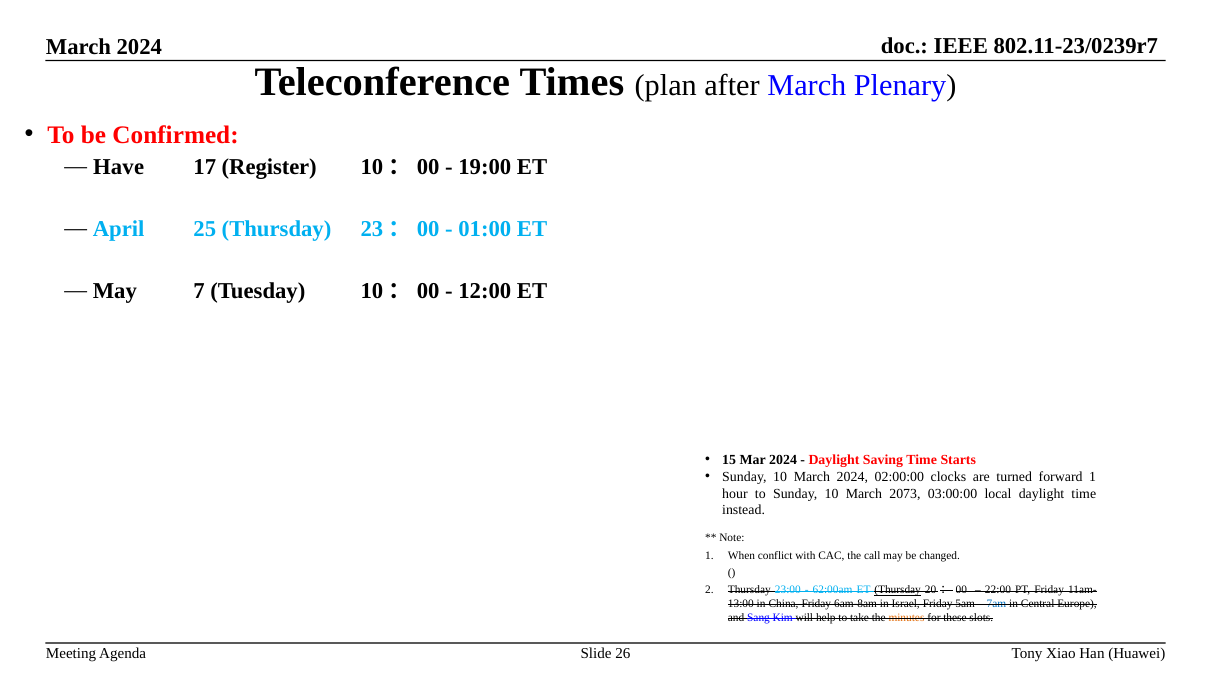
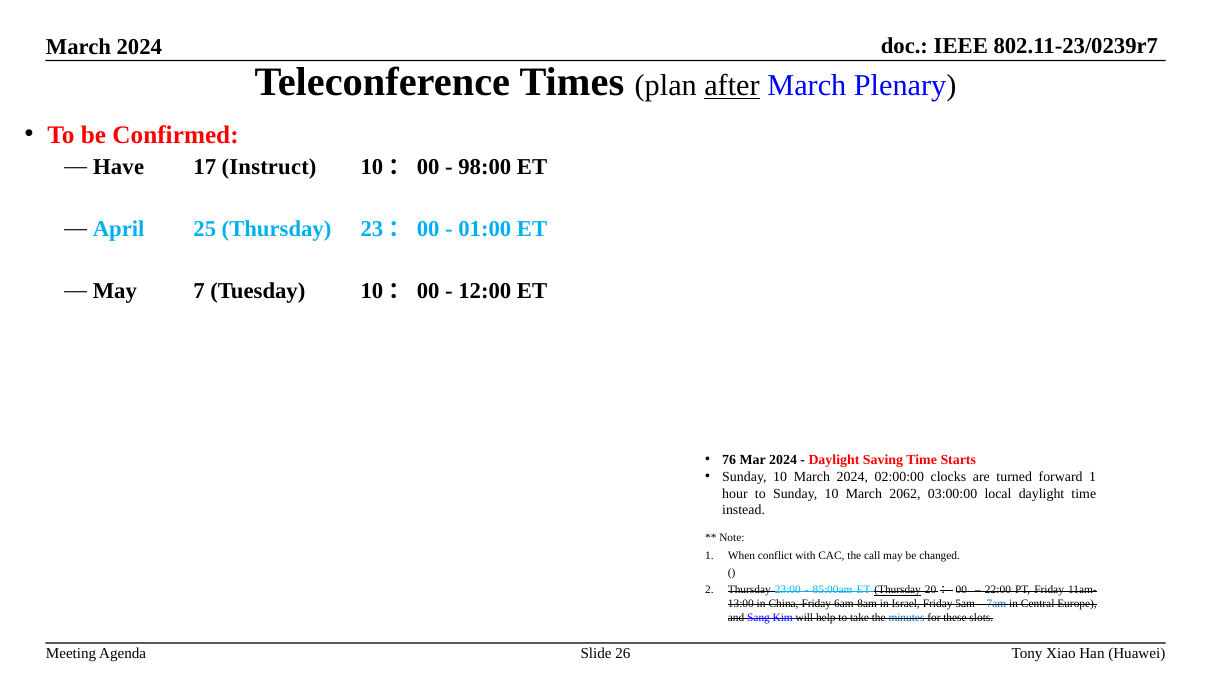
after underline: none -> present
Register: Register -> Instruct
19:00: 19:00 -> 98:00
15: 15 -> 76
2073: 2073 -> 2062
62:00am: 62:00am -> 85:00am
minutes colour: orange -> blue
